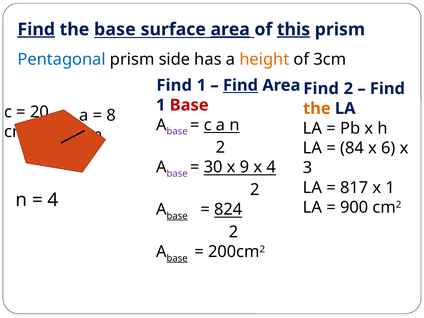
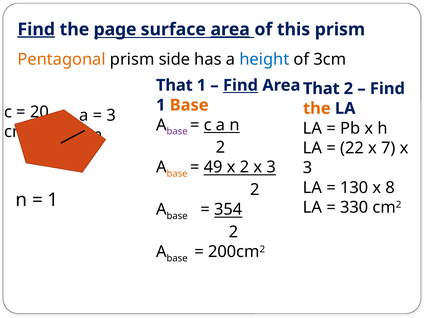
the base: base -> page
this underline: present -> none
Pentagonal colour: blue -> orange
height colour: orange -> blue
Find at (174, 85): Find -> That
Find at (321, 89): Find -> That
Base at (189, 105) colour: red -> orange
8 at (111, 115): 8 -> 3
84: 84 -> 22
6: 6 -> 7
base at (177, 174) colour: purple -> orange
30: 30 -> 49
x 9: 9 -> 2
4 at (271, 167): 4 -> 3
817: 817 -> 130
x 1: 1 -> 8
4 at (53, 200): 4 -> 1
900: 900 -> 330
base at (177, 216) underline: present -> none
824: 824 -> 354
base at (177, 258) underline: present -> none
